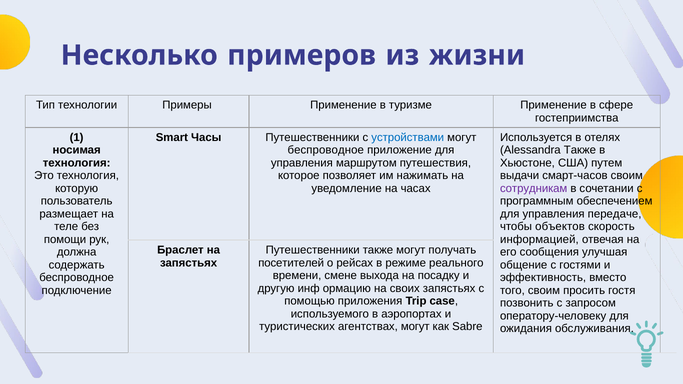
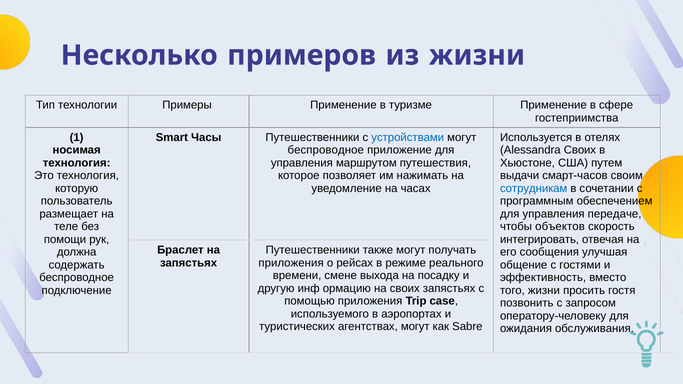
Alessandra Также: Также -> Своих
сотрудникам colour: purple -> blue
информацией: информацией -> интегрировать
посетителей at (291, 263): посетителей -> приложения
того своим: своим -> жизни
